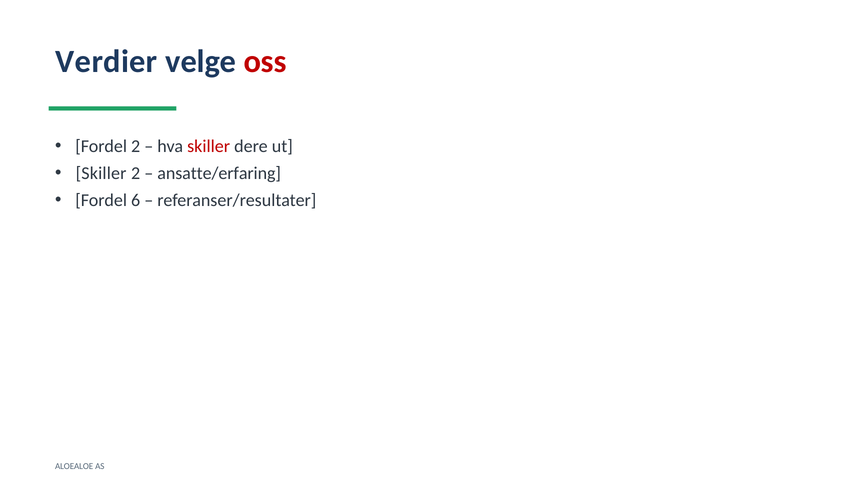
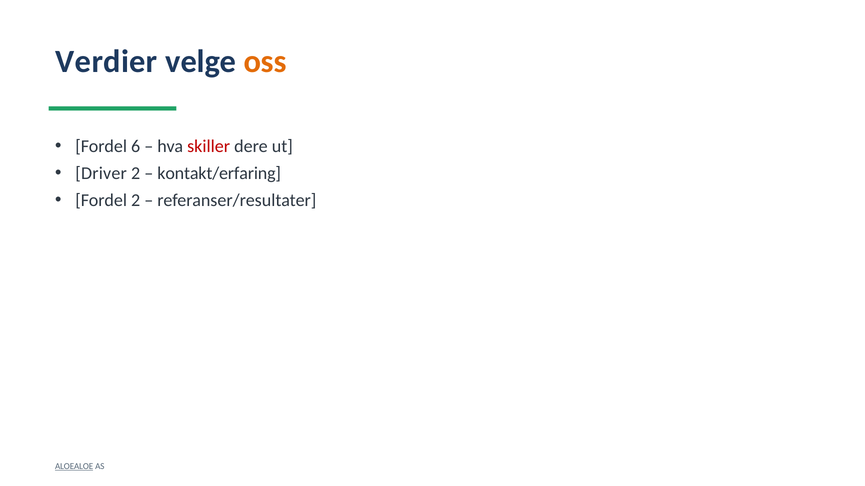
oss colour: red -> orange
Fordel 2: 2 -> 6
Skiller at (101, 174): Skiller -> Driver
ansatte/erfaring: ansatte/erfaring -> kontakt/erfaring
Fordel 6: 6 -> 2
ALOEALOE underline: none -> present
